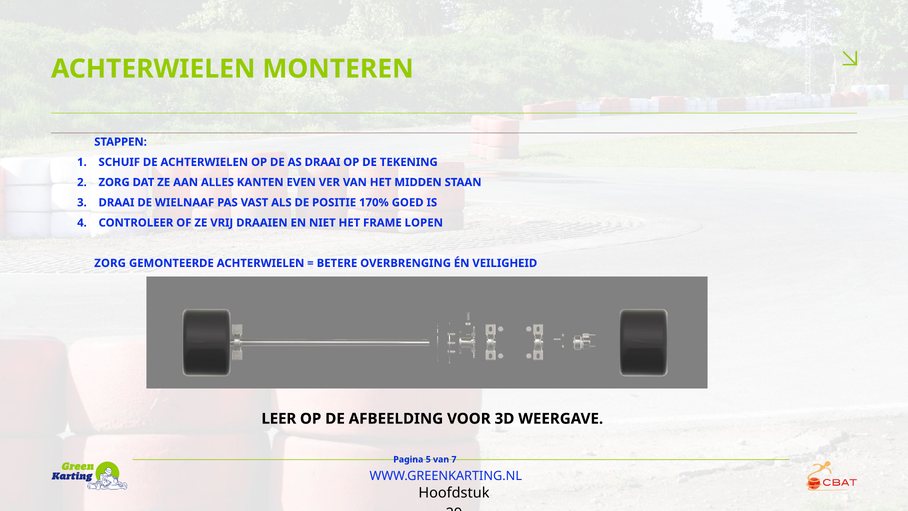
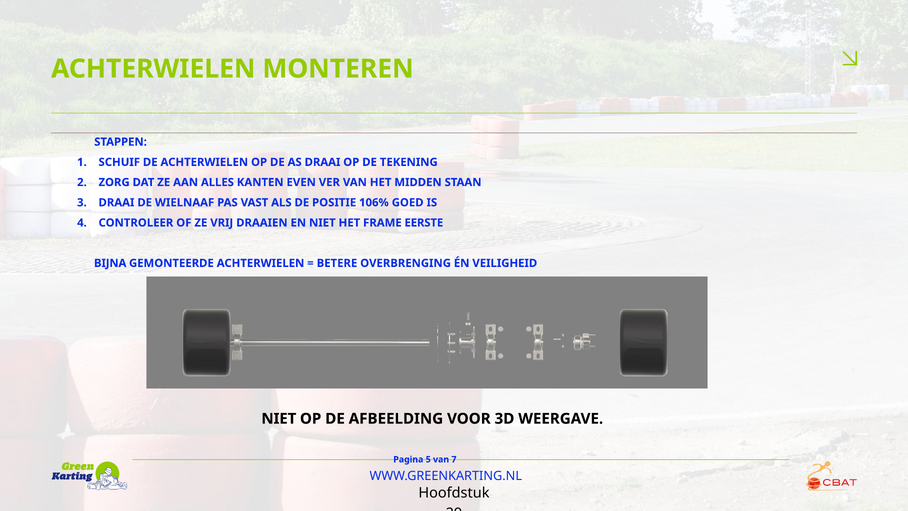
170%: 170% -> 106%
LOPEN: LOPEN -> EERSTE
ZORG at (110, 263): ZORG -> BIJNA
LEER at (279, 419): LEER -> NIET
